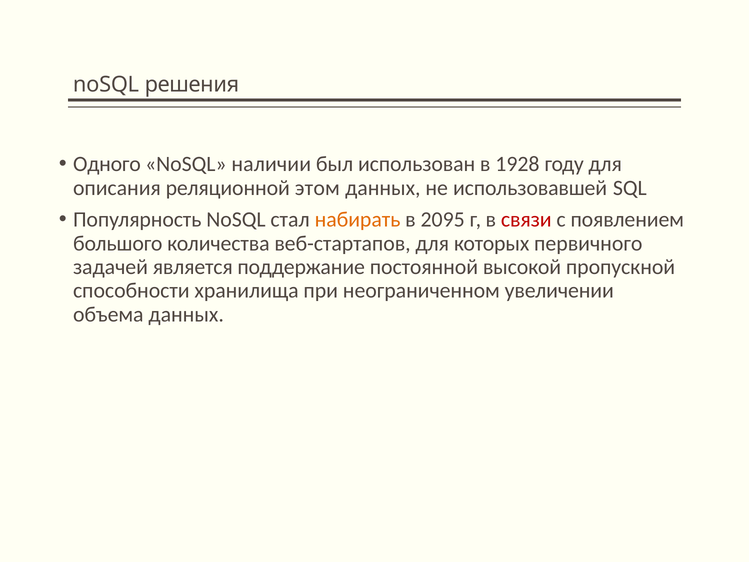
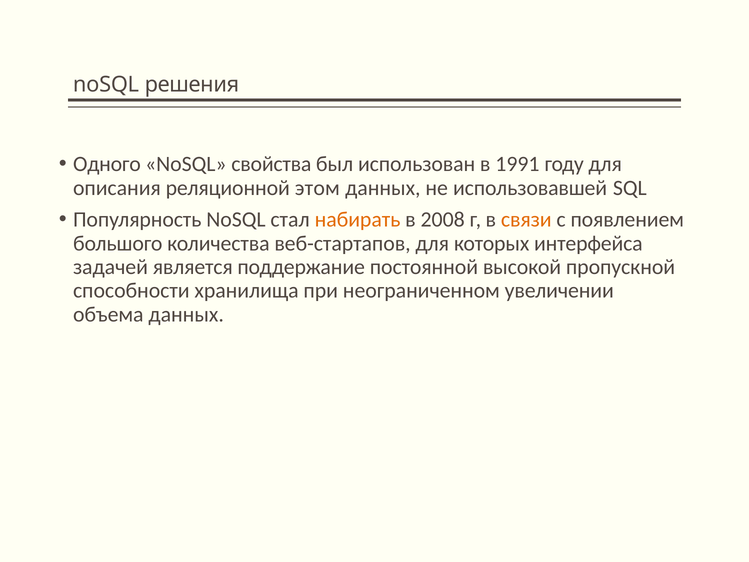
наличии: наличии -> свойства
1928: 1928 -> 1991
2095: 2095 -> 2008
связи colour: red -> orange
первичного: первичного -> интерфейса
